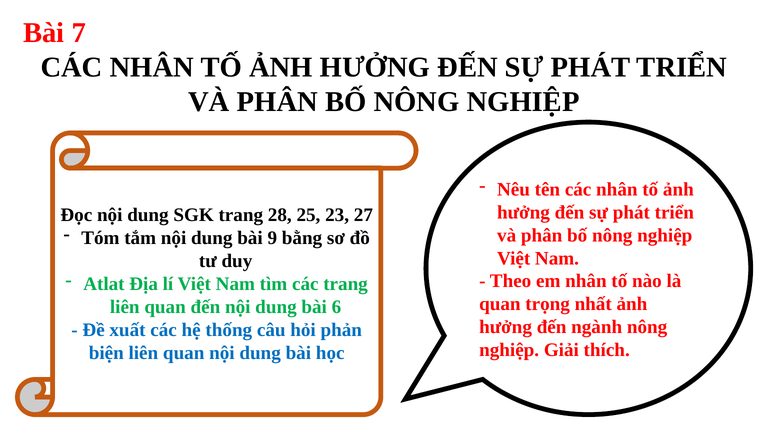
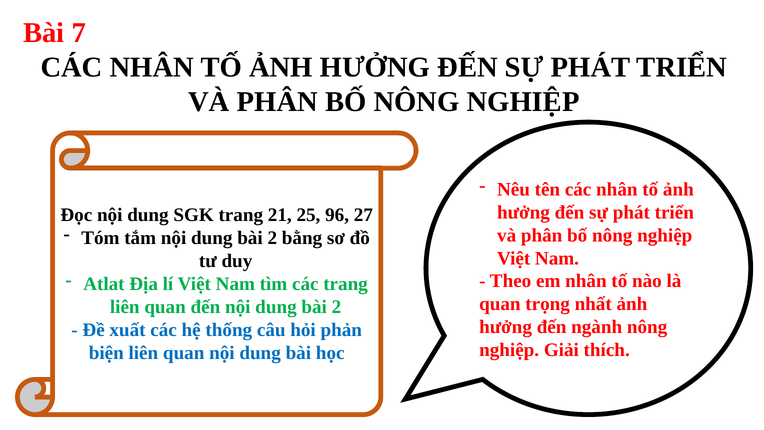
28: 28 -> 21
23: 23 -> 96
9 at (272, 238): 9 -> 2
6 at (337, 307): 6 -> 2
